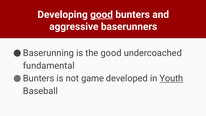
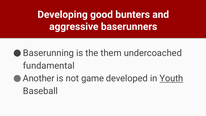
good at (102, 15) underline: present -> none
the good: good -> them
Bunters at (39, 78): Bunters -> Another
